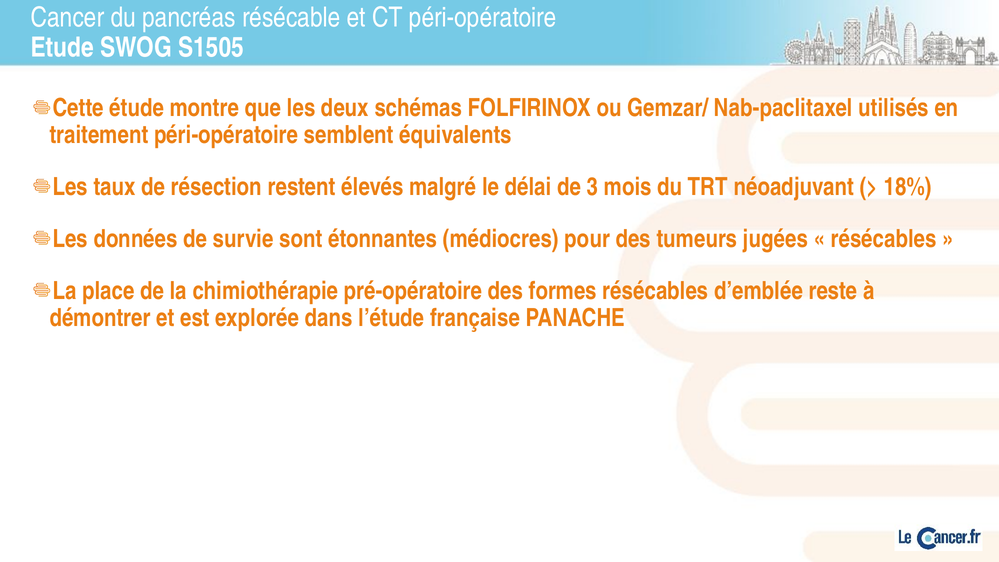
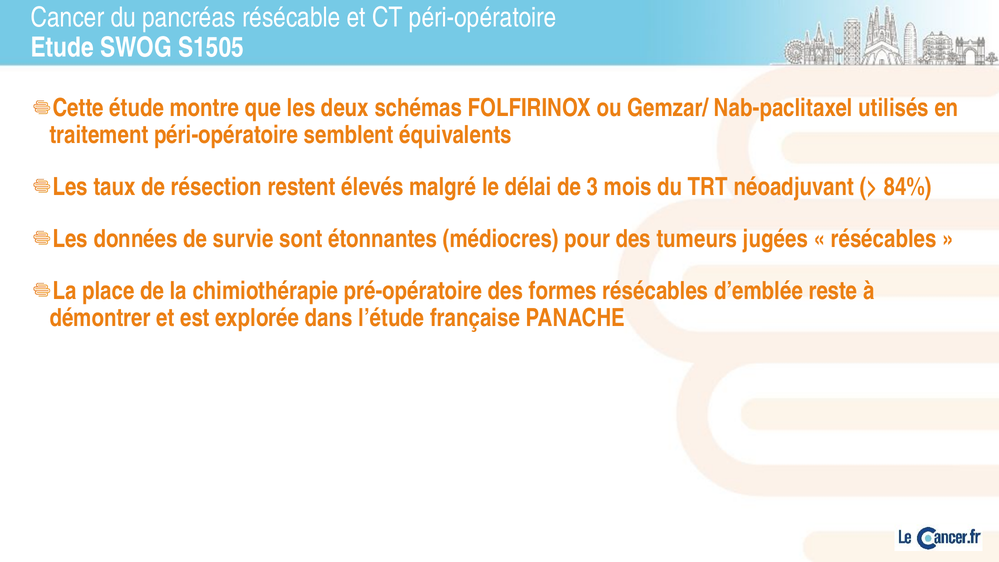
18%: 18% -> 84%
